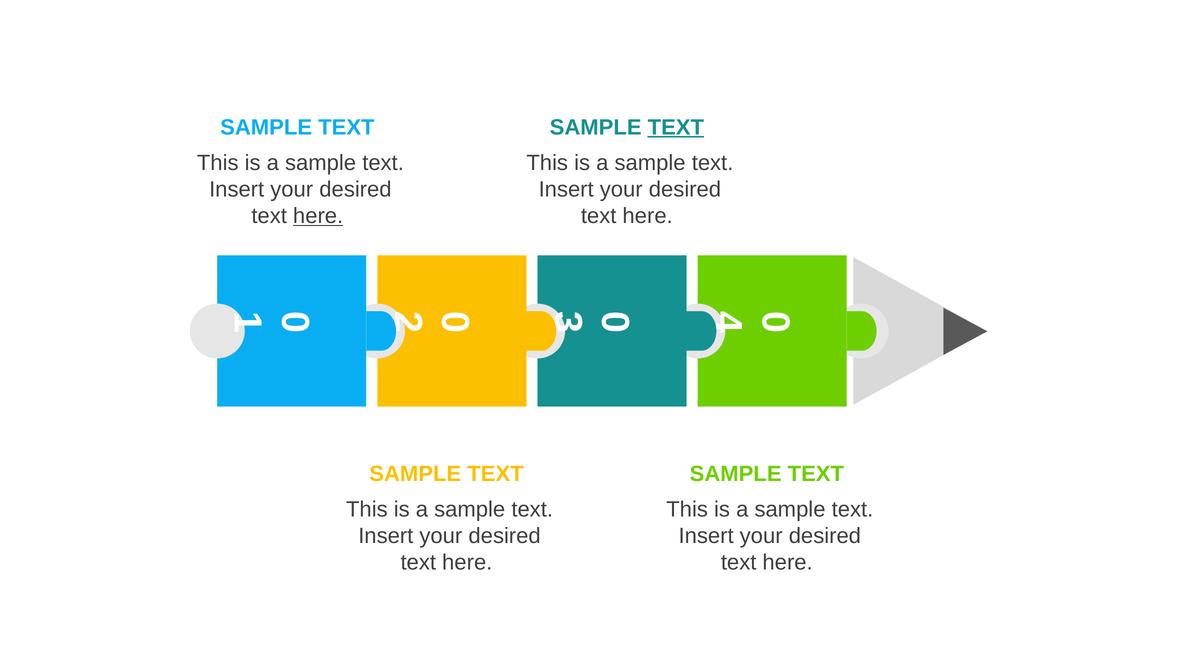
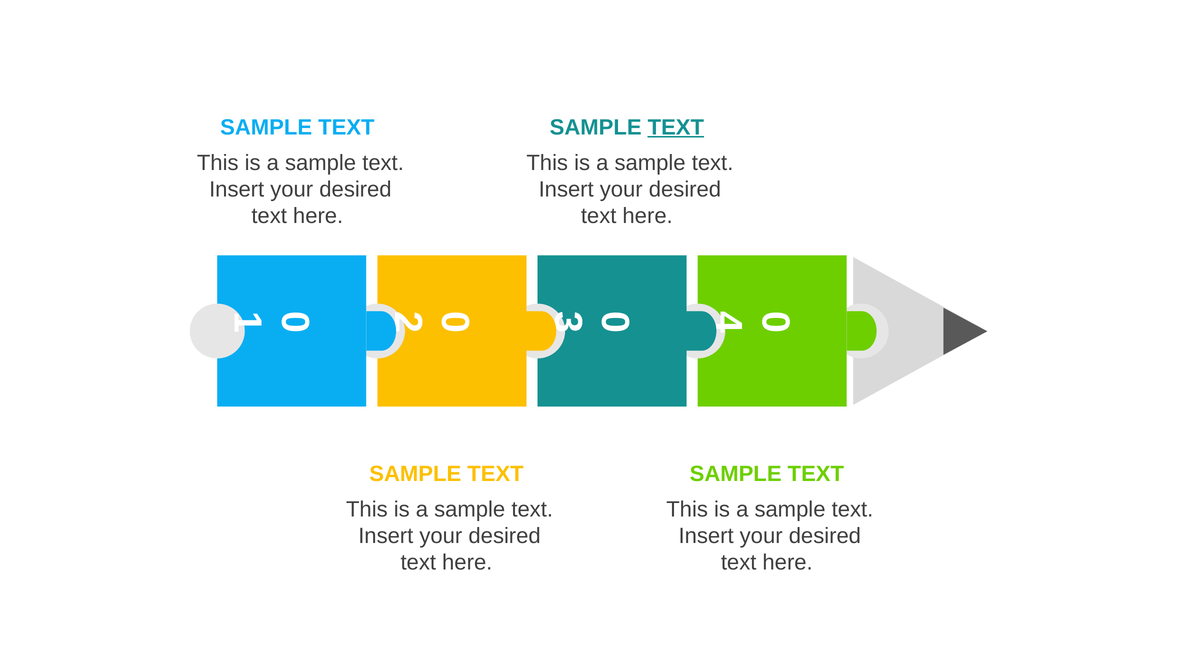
here at (318, 216) underline: present -> none
